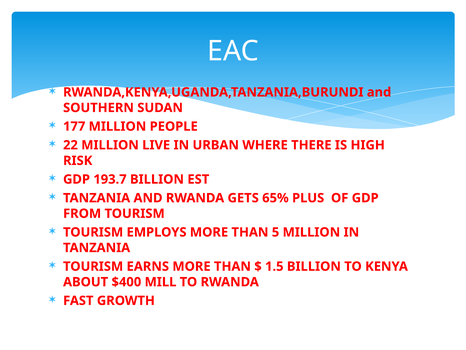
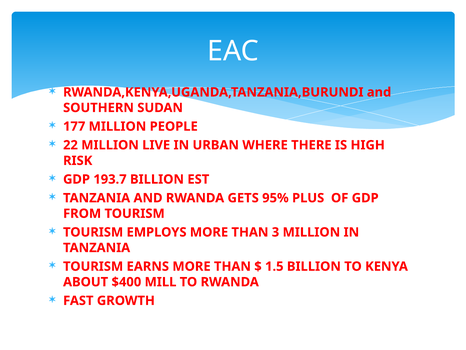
65%: 65% -> 95%
5: 5 -> 3
